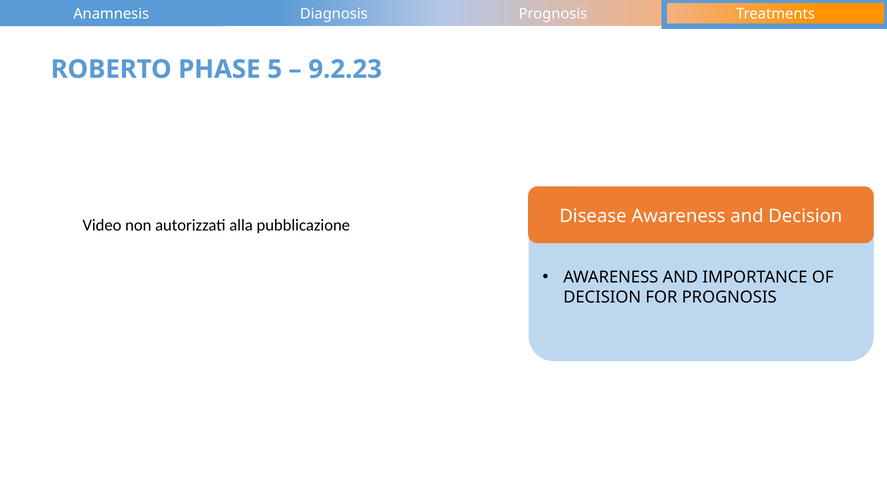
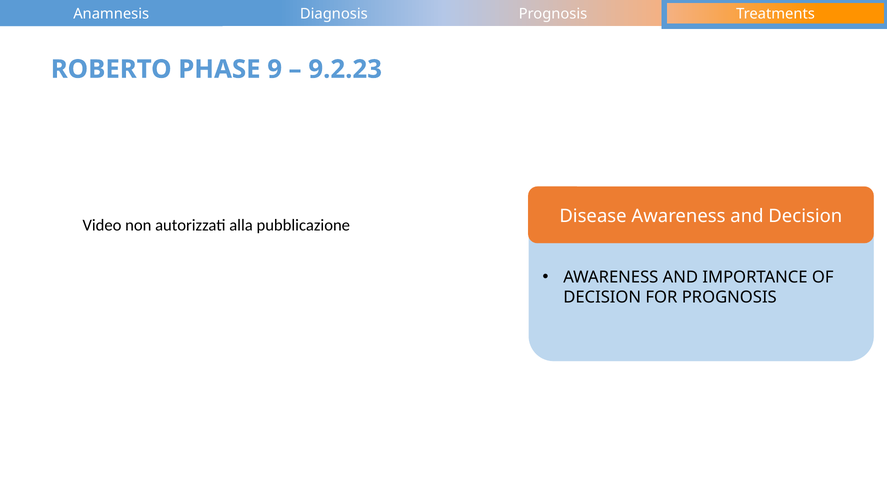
5: 5 -> 9
